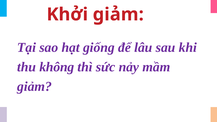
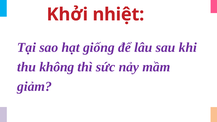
Khởi giảm: giảm -> nhiệt
